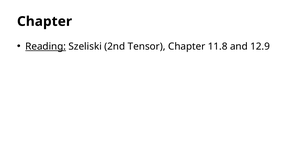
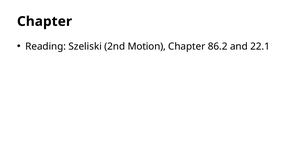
Reading underline: present -> none
Tensor: Tensor -> Motion
11.8: 11.8 -> 86.2
12.9: 12.9 -> 22.1
